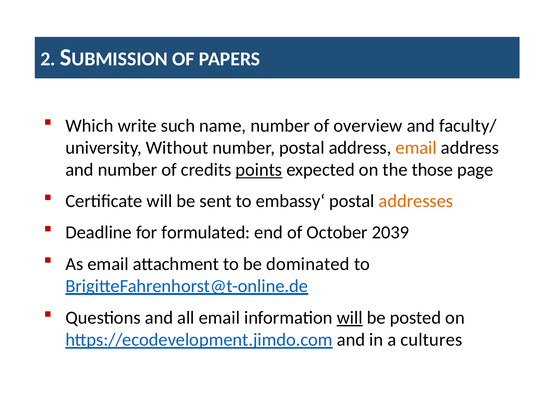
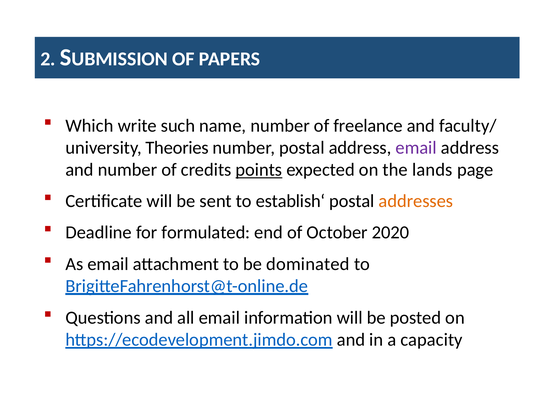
overview: overview -> freelance
Without: Without -> Theories
email at (416, 148) colour: orange -> purple
those: those -> lands
embassy‘: embassy‘ -> establish‘
2039: 2039 -> 2020
will at (350, 318) underline: present -> none
cultures: cultures -> capacity
